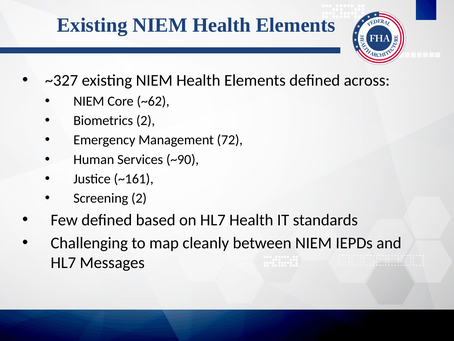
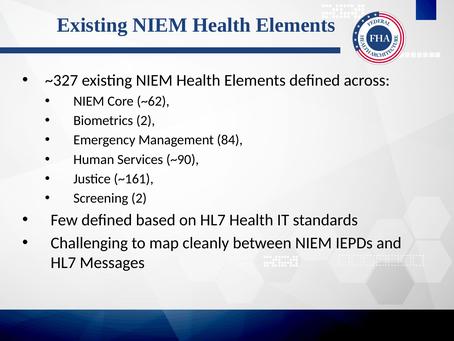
72: 72 -> 84
